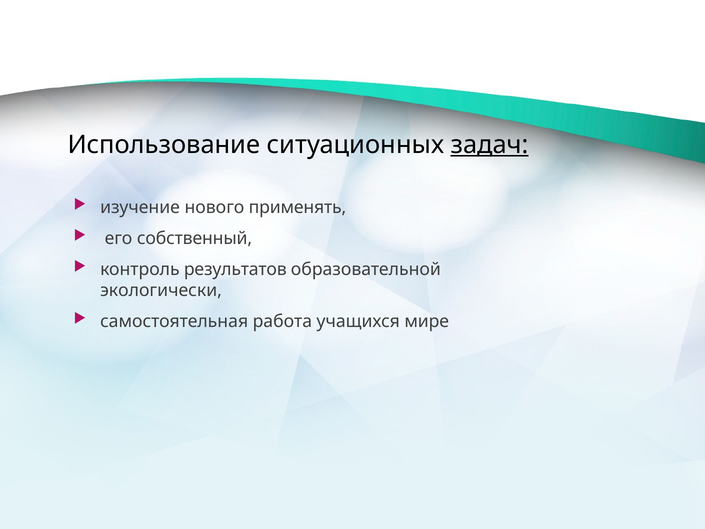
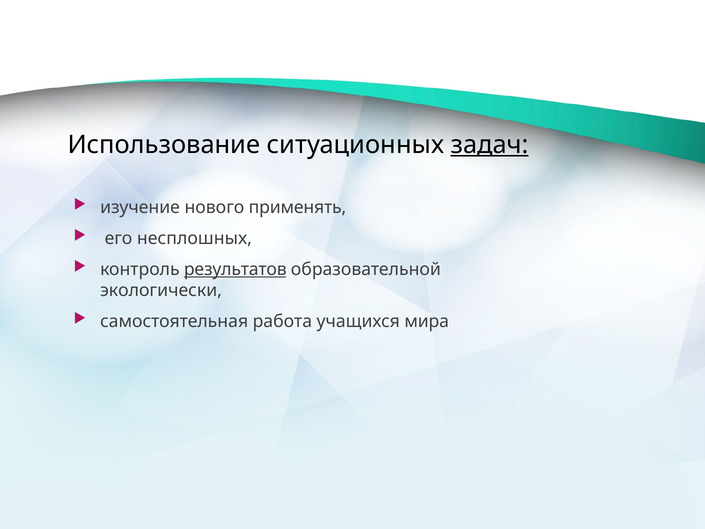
собственный: собственный -> несплошных
результатов underline: none -> present
мире: мире -> мира
